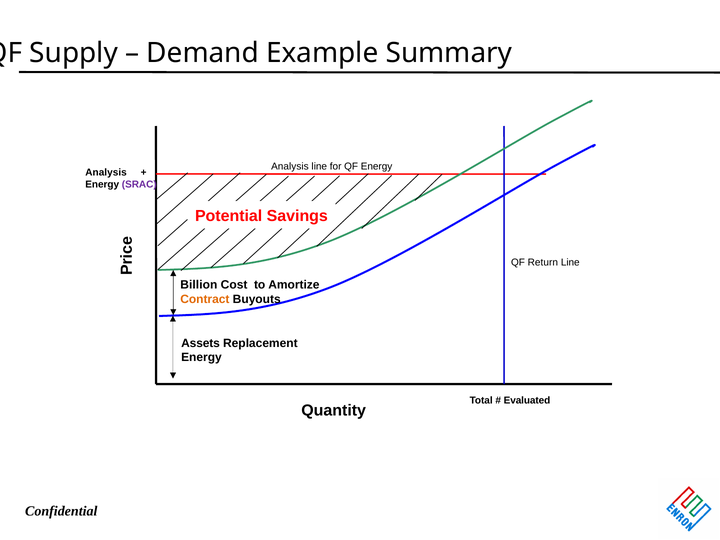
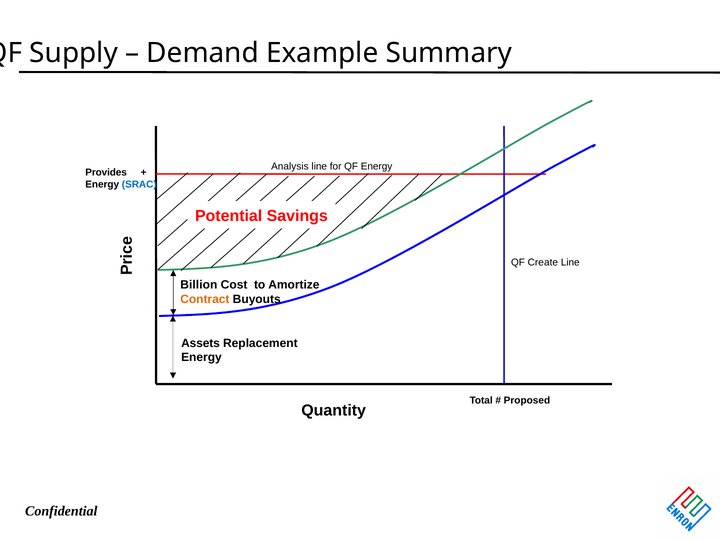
Analysis at (106, 172): Analysis -> Provides
SRAC colour: purple -> blue
Return: Return -> Create
Evaluated: Evaluated -> Proposed
